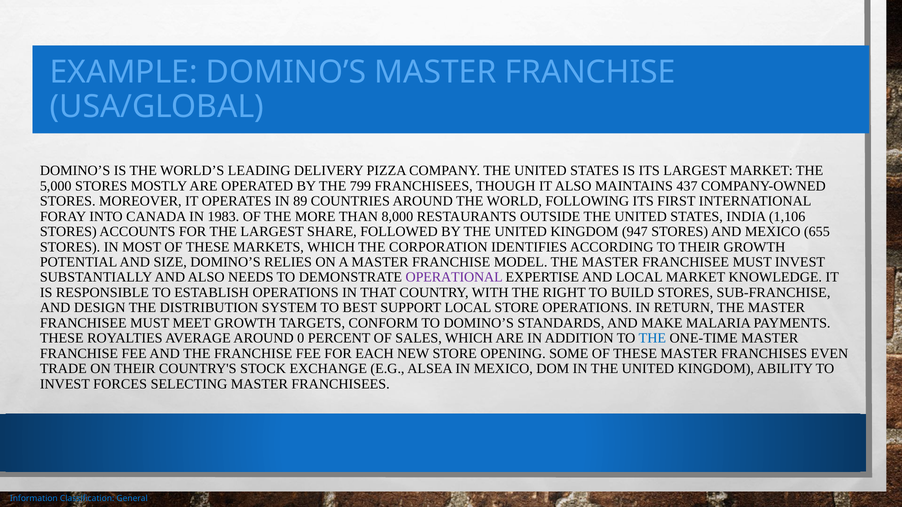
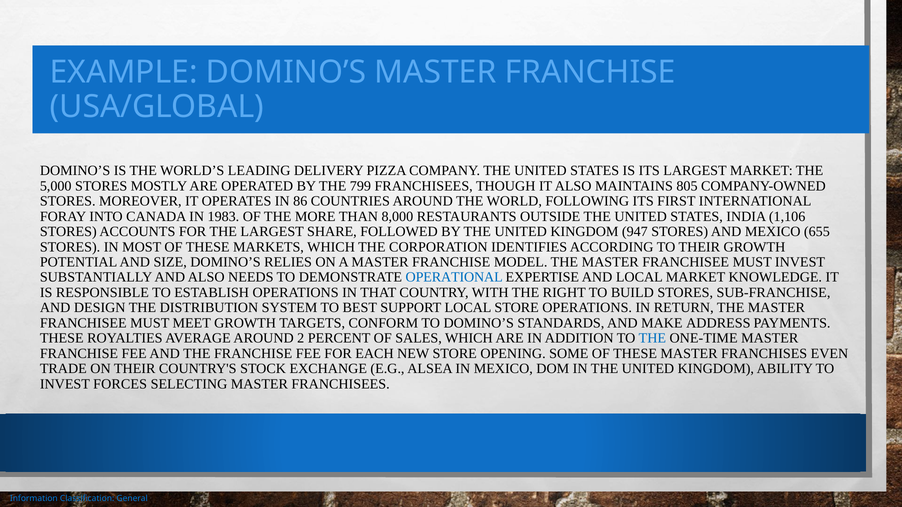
437: 437 -> 805
89: 89 -> 86
OPERATIONAL colour: purple -> blue
MALARIA: MALARIA -> ADDRESS
0: 0 -> 2
